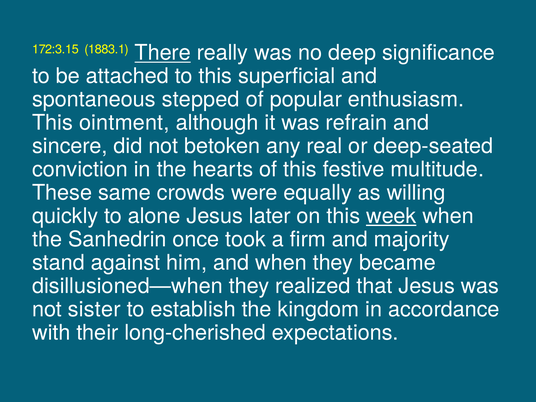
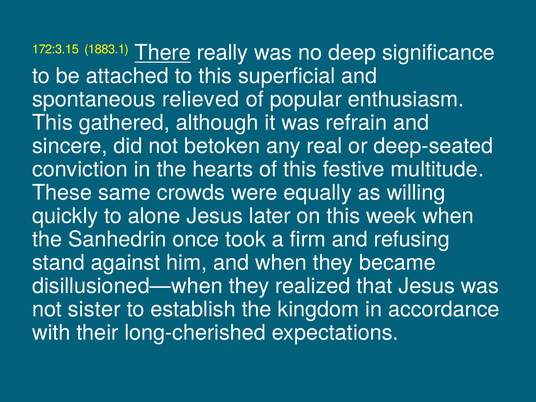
stepped: stepped -> relieved
ointment: ointment -> gathered
week underline: present -> none
majority: majority -> refusing
